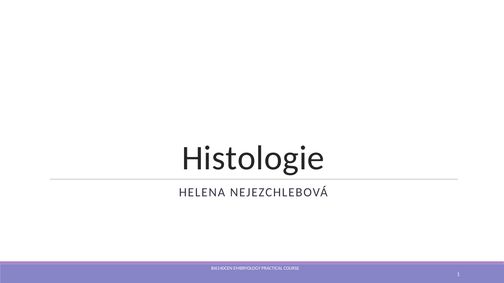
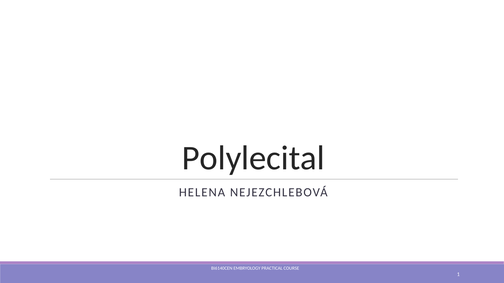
Histologie: Histologie -> Polylecital
